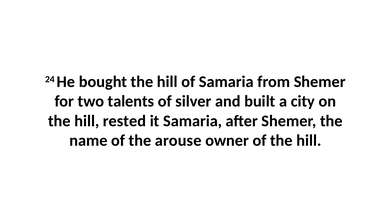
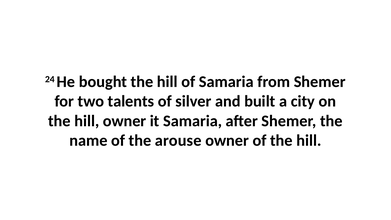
hill rested: rested -> owner
